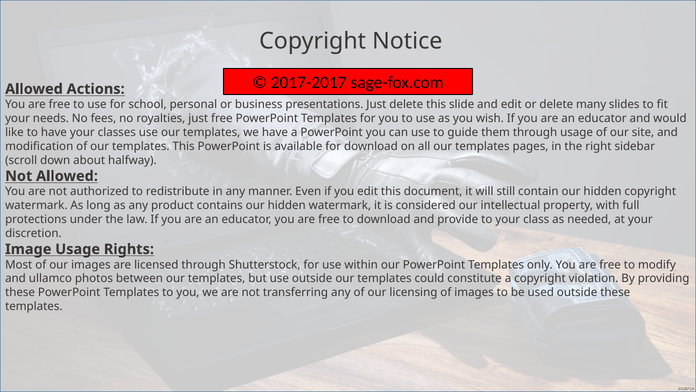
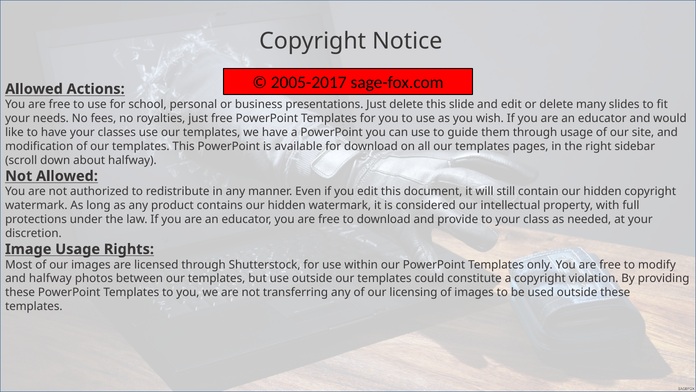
2017-2017: 2017-2017 -> 2005-2017
and ullamco: ullamco -> halfway
